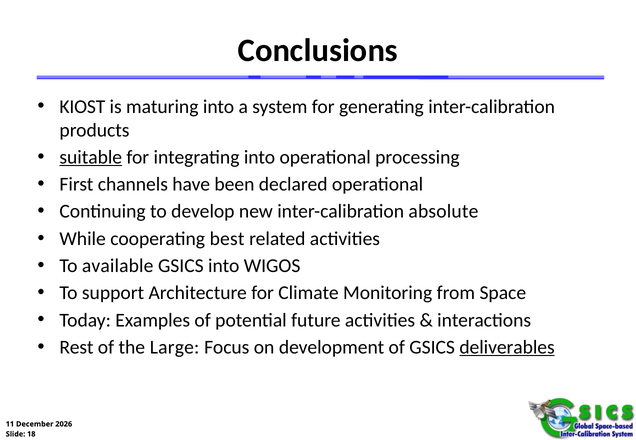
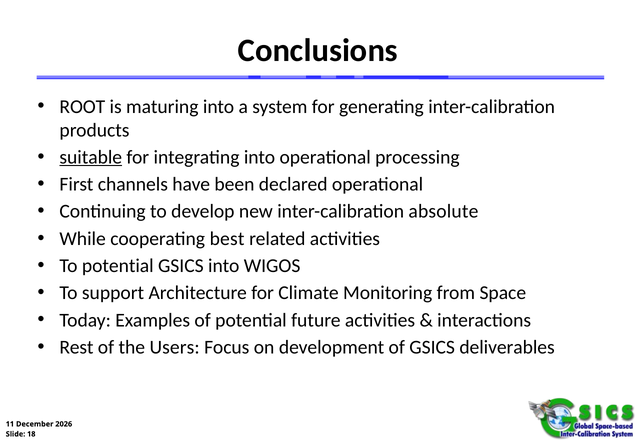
KIOST: KIOST -> ROOT
To available: available -> potential
Large: Large -> Users
deliverables underline: present -> none
